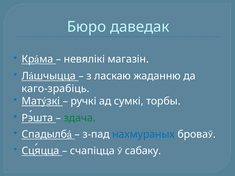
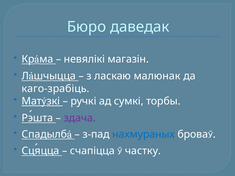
жаданню: жаданню -> малюнак
здача colour: green -> purple
сабаку: сабаку -> частку
